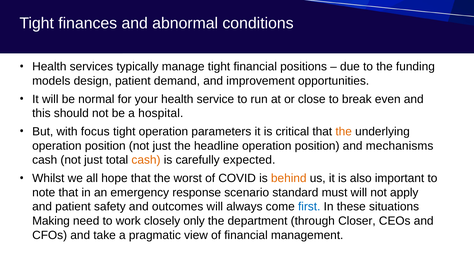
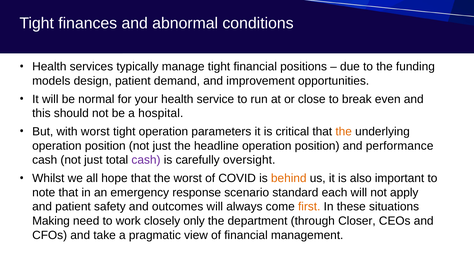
with focus: focus -> worst
mechanisms: mechanisms -> performance
cash at (146, 160) colour: orange -> purple
expected: expected -> oversight
must: must -> each
first colour: blue -> orange
